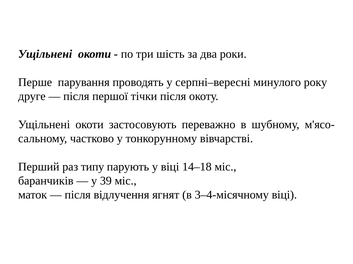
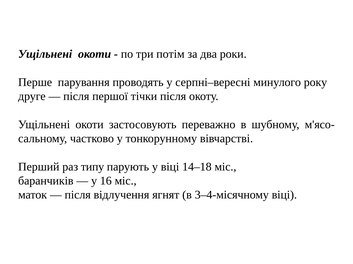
шість: шість -> потім
39: 39 -> 16
